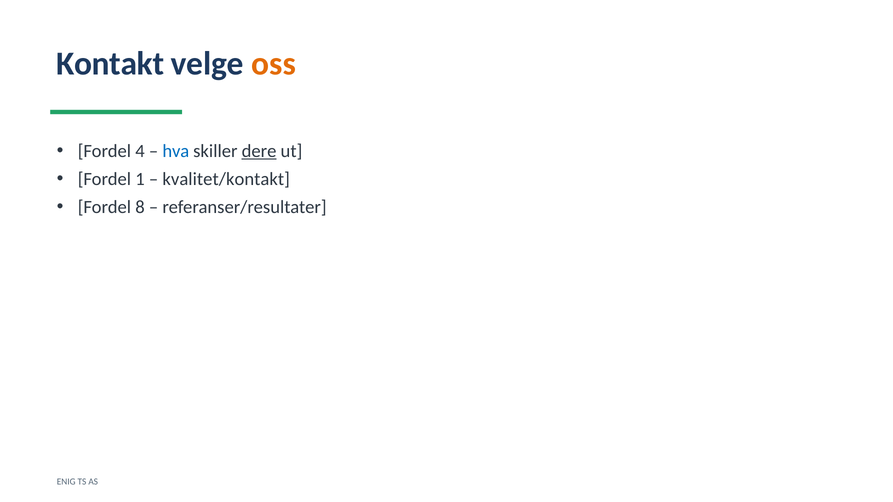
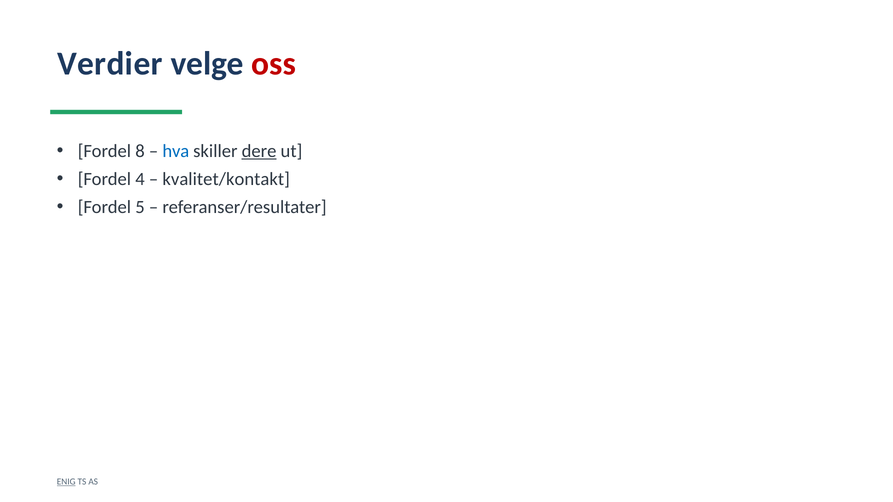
Kontakt: Kontakt -> Verdier
oss colour: orange -> red
4: 4 -> 8
1: 1 -> 4
8: 8 -> 5
ENIG underline: none -> present
